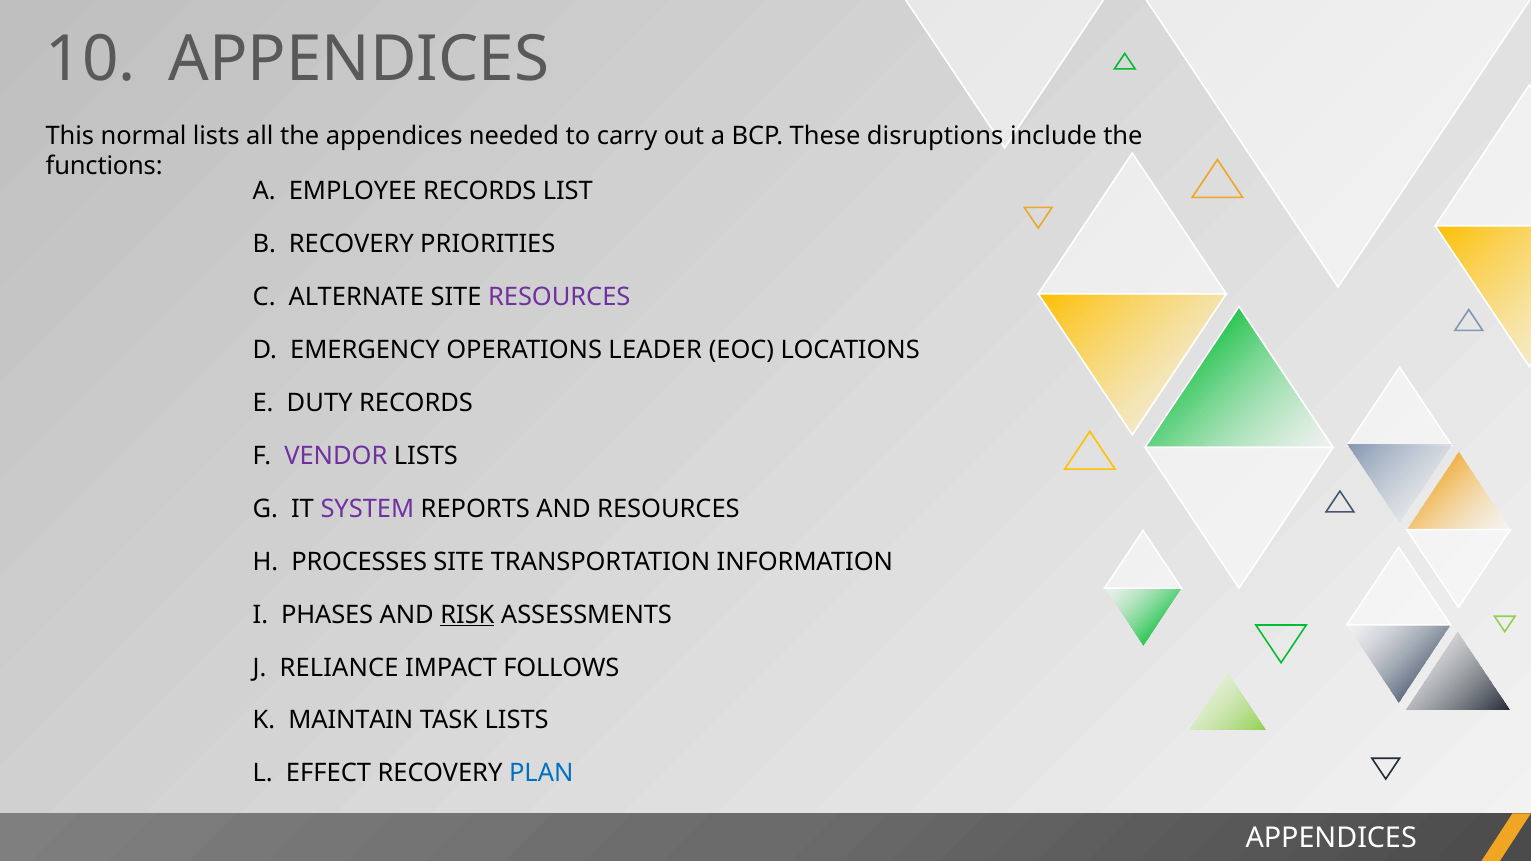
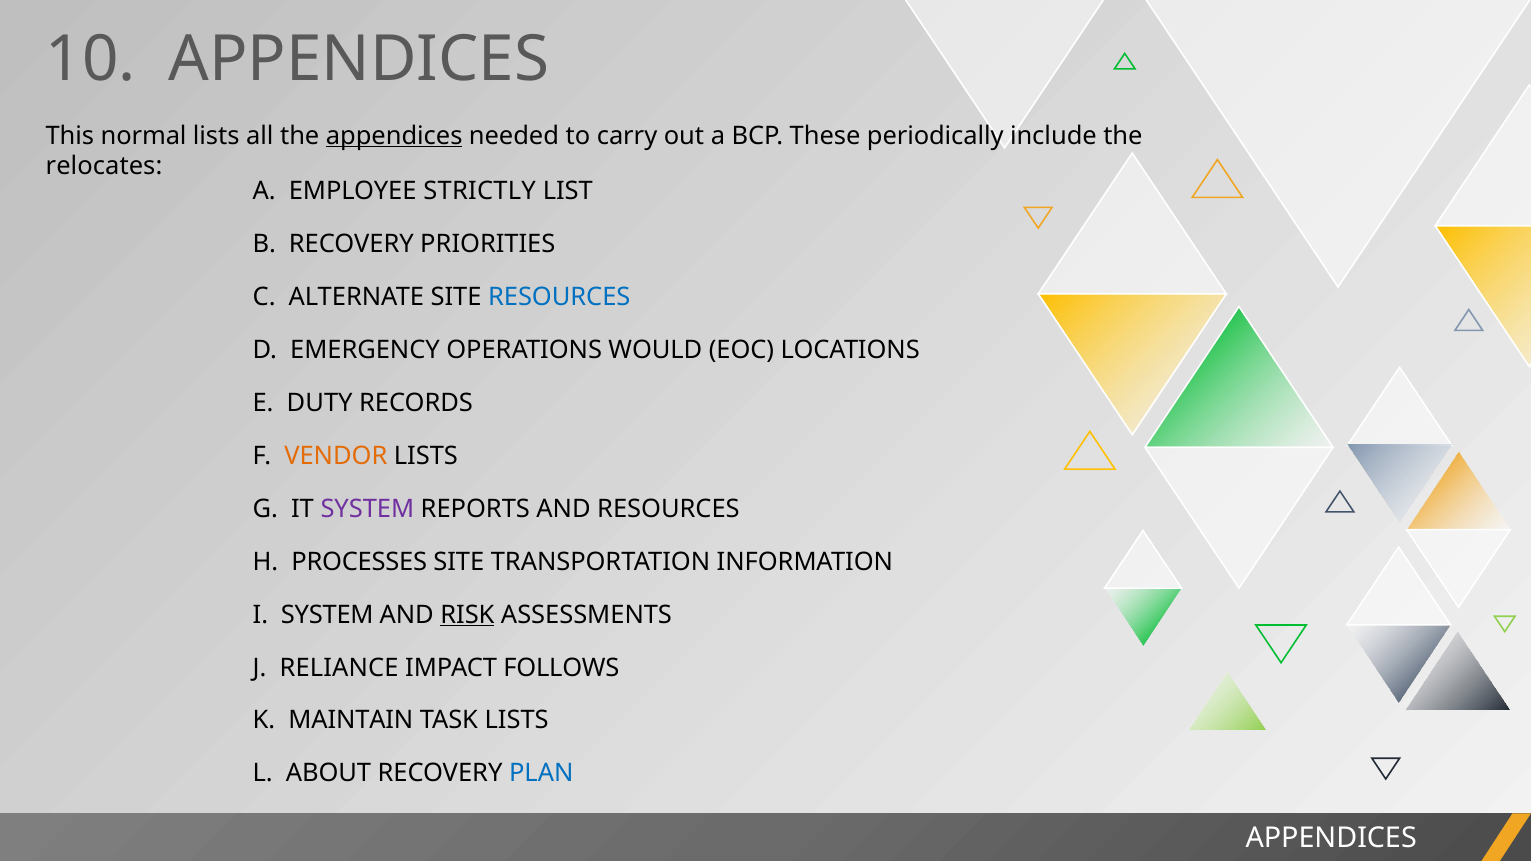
appendices at (394, 136) underline: none -> present
disruptions: disruptions -> periodically
functions: functions -> relocates
EMPLOYEE RECORDS: RECORDS -> STRICTLY
RESOURCES at (559, 297) colour: purple -> blue
LEADER: LEADER -> WOULD
VENDOR colour: purple -> orange
I PHASES: PHASES -> SYSTEM
EFFECT: EFFECT -> ABOUT
